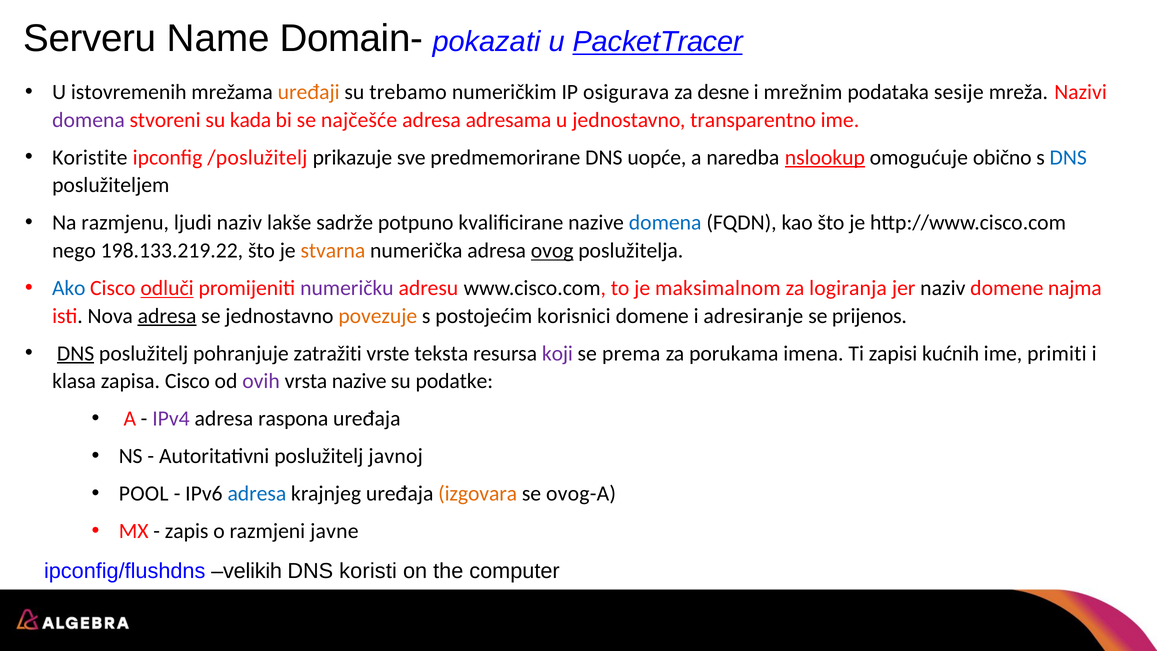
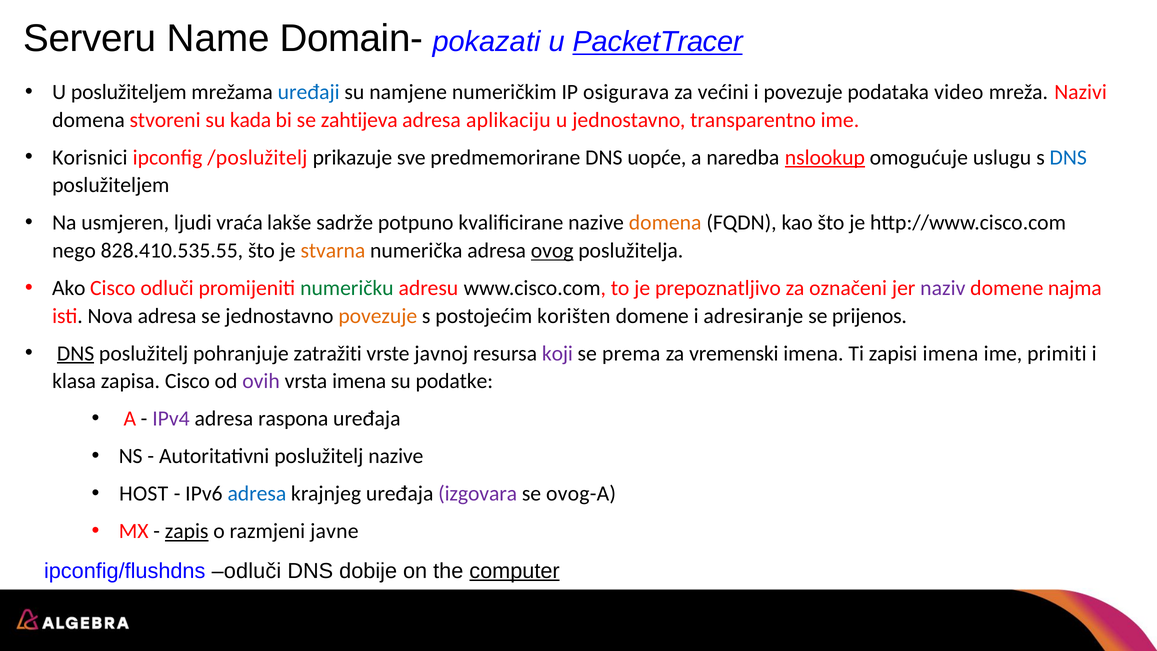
U istovremenih: istovremenih -> poslužiteljem
uređaji colour: orange -> blue
trebamo: trebamo -> namjene
desne: desne -> većini
i mrežnim: mrežnim -> povezuje
sesije: sesije -> video
domena at (89, 120) colour: purple -> black
najčešće: najčešće -> zahtijeva
adresama: adresama -> aplikaciju
Koristite: Koristite -> Korisnici
obično: obično -> uslugu
razmjenu: razmjenu -> usmjeren
ljudi naziv: naziv -> vraća
domena at (665, 223) colour: blue -> orange
198.133.219.22: 198.133.219.22 -> 828.410.535.55
Ako colour: blue -> black
odluči at (167, 288) underline: present -> none
numeričku colour: purple -> green
maksimalnom: maksimalnom -> prepoznatljivo
logiranja: logiranja -> označeni
naziv at (943, 288) colour: black -> purple
adresa at (167, 316) underline: present -> none
korisnici: korisnici -> korišten
teksta: teksta -> javnoj
porukama: porukama -> vremenski
zapisi kućnih: kućnih -> imena
vrsta nazive: nazive -> imena
poslužitelj javnoj: javnoj -> nazive
POOL: POOL -> HOST
izgovara colour: orange -> purple
zapis underline: none -> present
ipconfig/flushdns velikih: velikih -> odluči
koristi: koristi -> dobije
computer underline: none -> present
